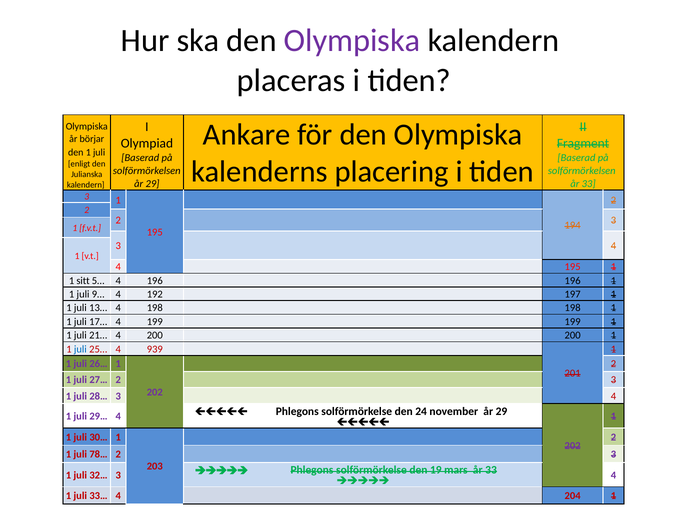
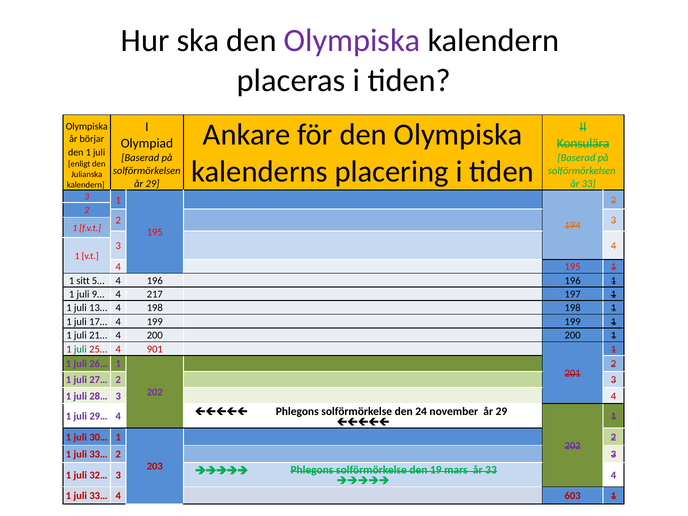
Fragment: Fragment -> Konsulära
192: 192 -> 217
juli at (80, 349) colour: blue -> green
939: 939 -> 901
78… at (98, 454): 78… -> 33…
204: 204 -> 603
